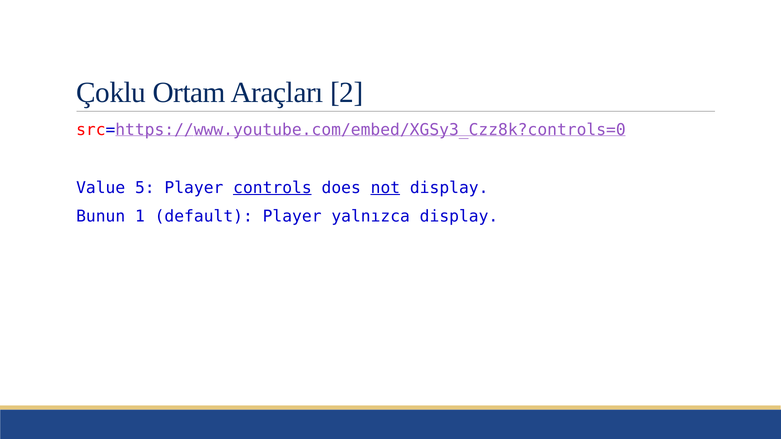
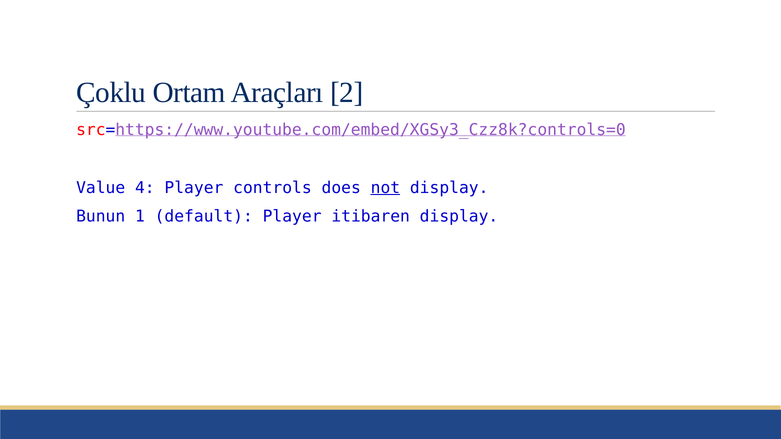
5: 5 -> 4
controls underline: present -> none
yalnızca: yalnızca -> itibaren
